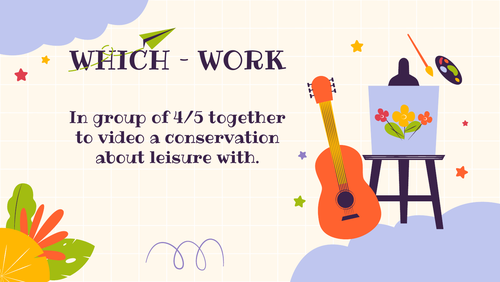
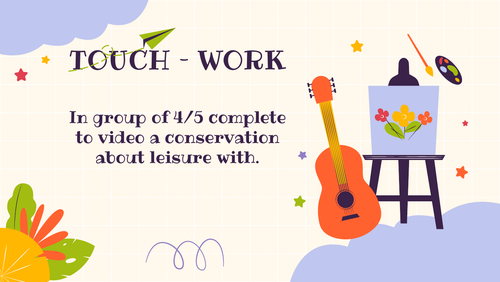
WHICH: WHICH -> TOUCH
together: together -> complete
